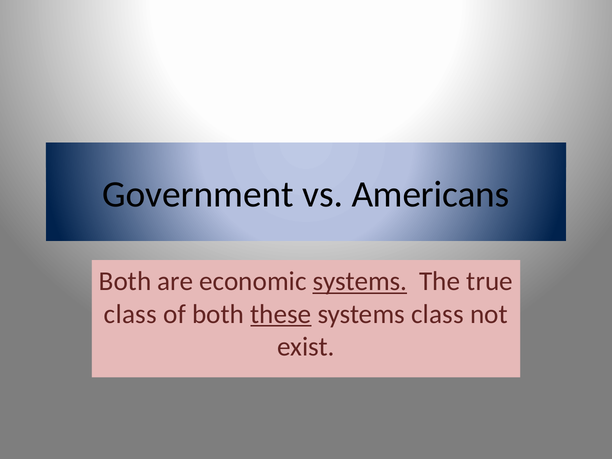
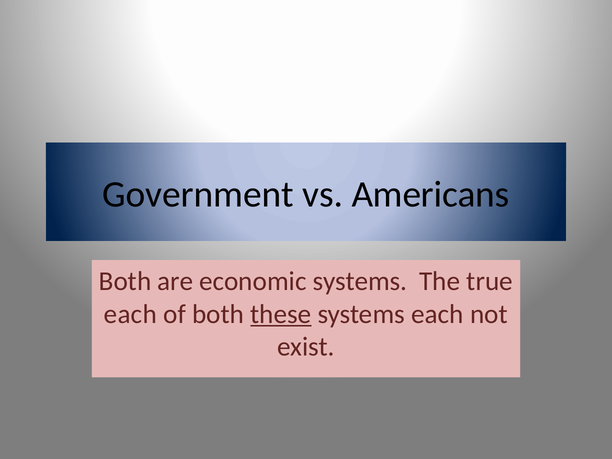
systems at (360, 281) underline: present -> none
class at (130, 314): class -> each
systems class: class -> each
